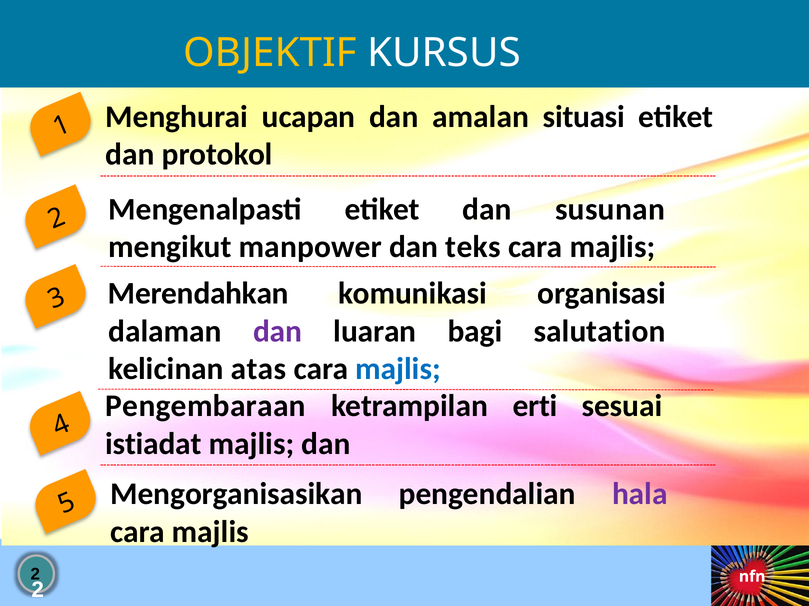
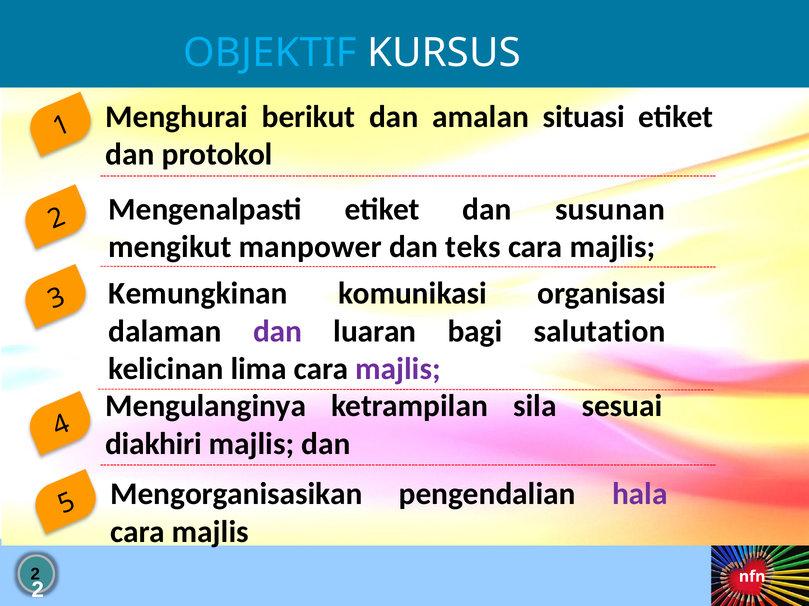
OBJEKTIF colour: yellow -> light blue
ucapan: ucapan -> berikut
Merendahkan: Merendahkan -> Kemungkinan
atas: atas -> lima
majlis at (398, 369) colour: blue -> purple
Pengembaraan: Pengembaraan -> Mengulanginya
erti: erti -> sila
istiadat: istiadat -> diakhiri
